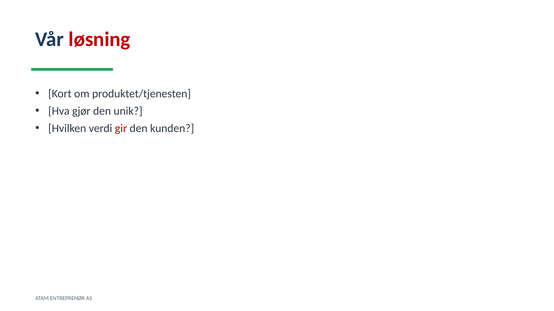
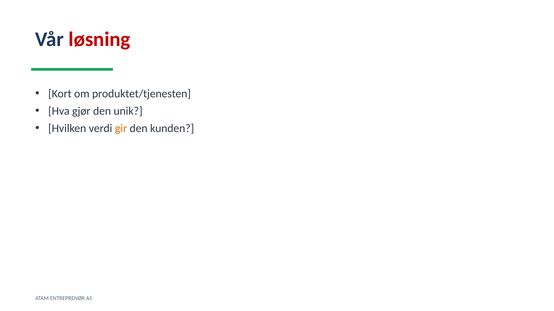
gir colour: red -> orange
